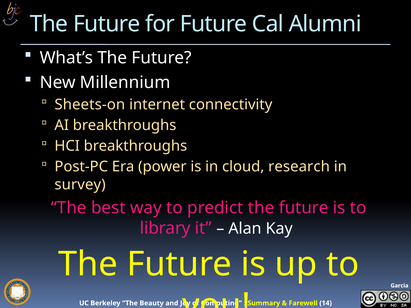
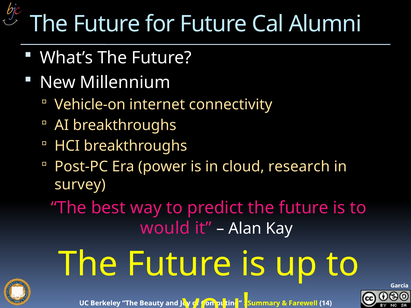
Sheets-on: Sheets-on -> Vehicle-on
library: library -> would
